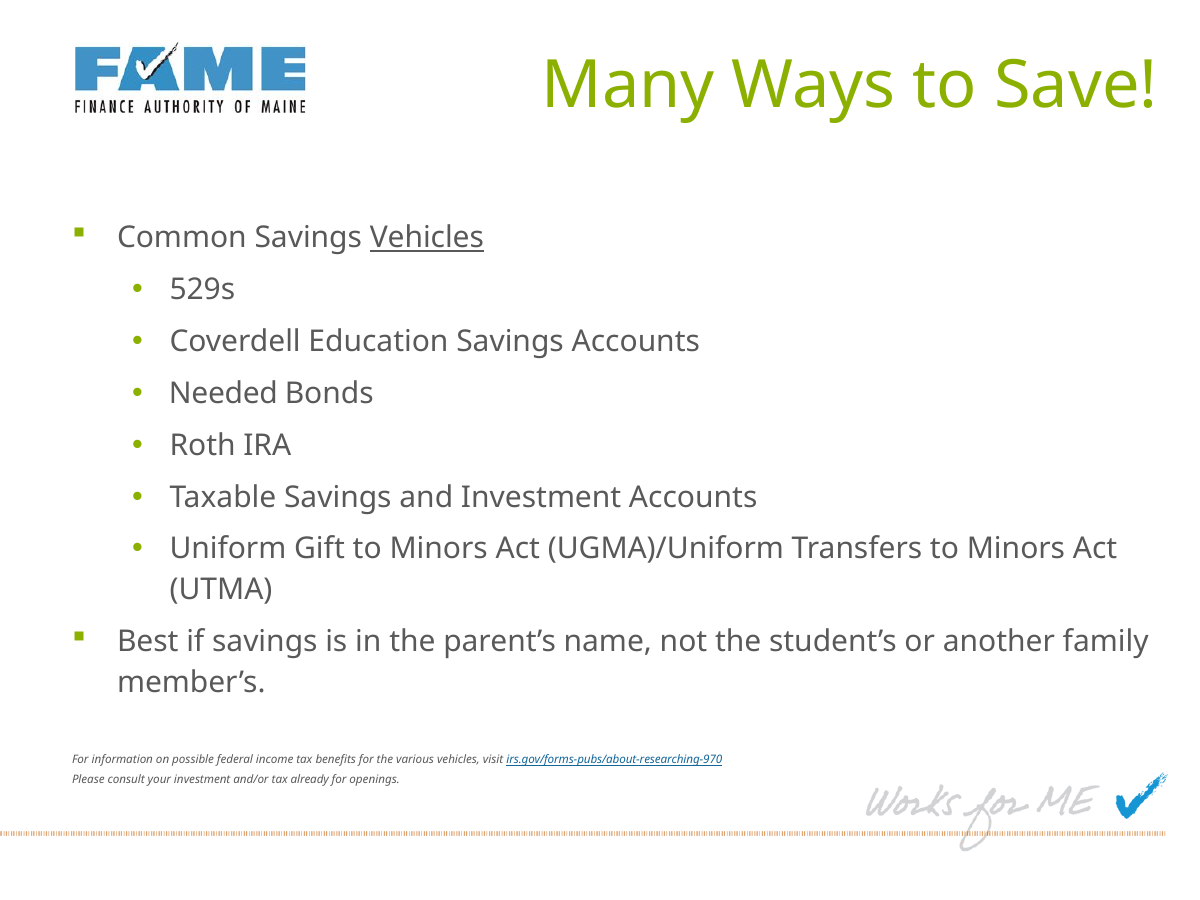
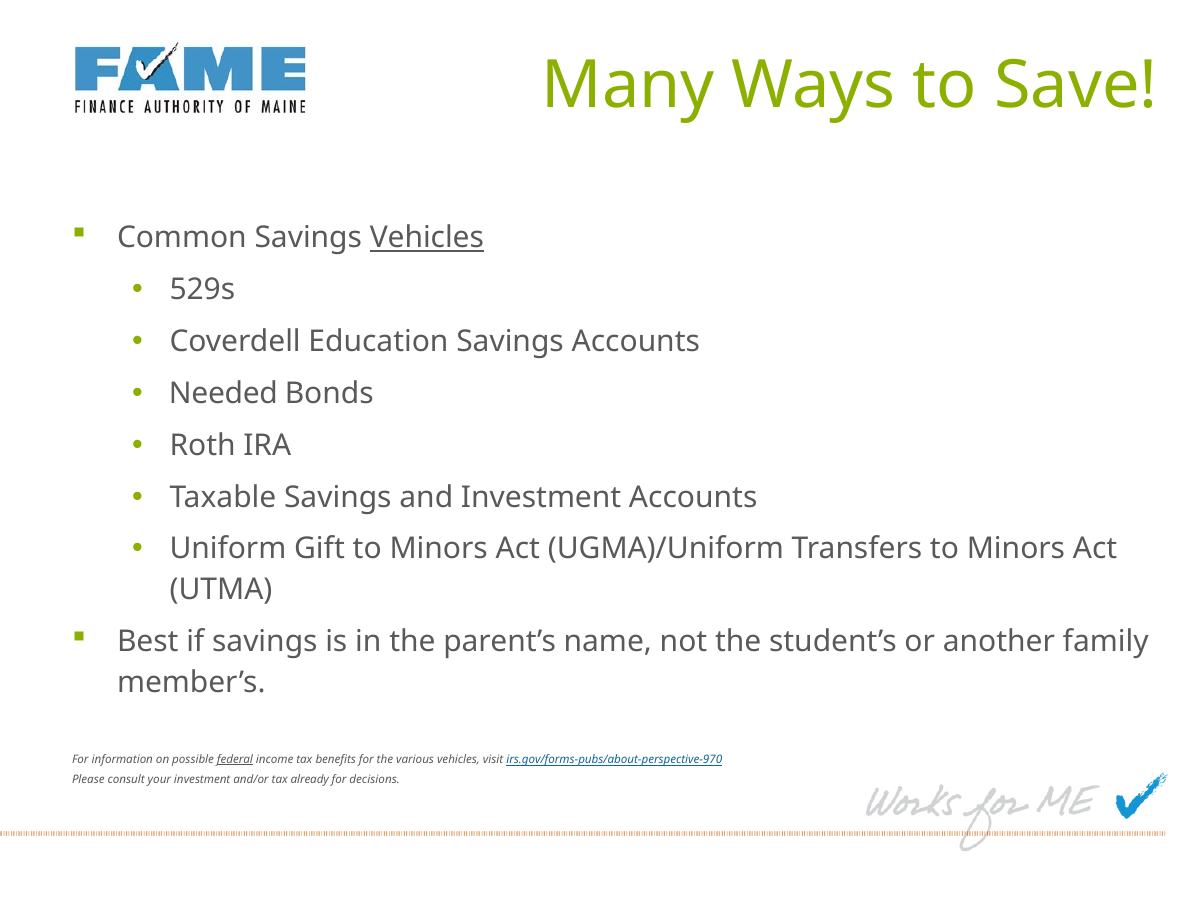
federal underline: none -> present
irs.gov/forms-pubs/about-researching-970: irs.gov/forms-pubs/about-researching-970 -> irs.gov/forms-pubs/about-perspective-970
openings: openings -> decisions
